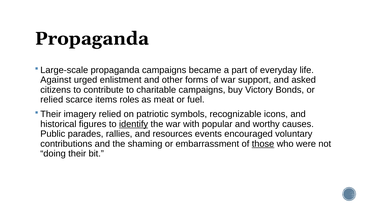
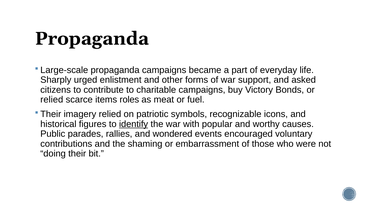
Against: Against -> Sharply
resources: resources -> wondered
those underline: present -> none
